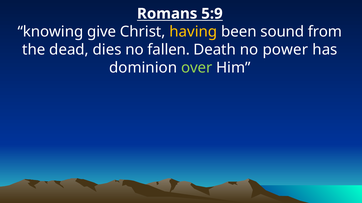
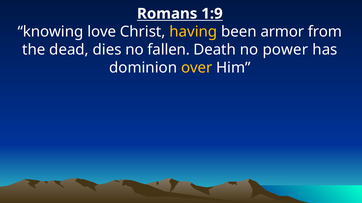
5:9: 5:9 -> 1:9
give: give -> love
sound: sound -> armor
over colour: light green -> yellow
